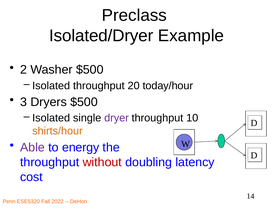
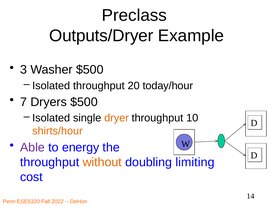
Isolated/Dryer: Isolated/Dryer -> Outputs/Dryer
2: 2 -> 3
3: 3 -> 7
dryer colour: purple -> orange
without colour: red -> orange
latency: latency -> limiting
